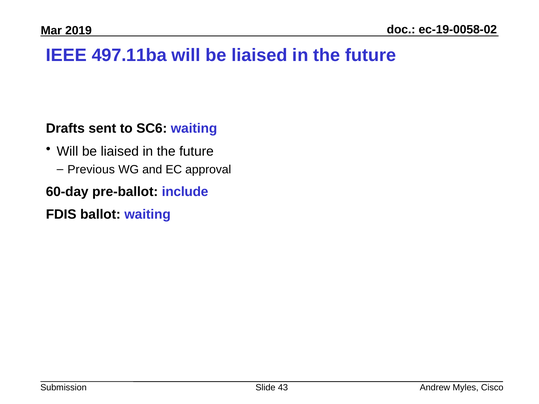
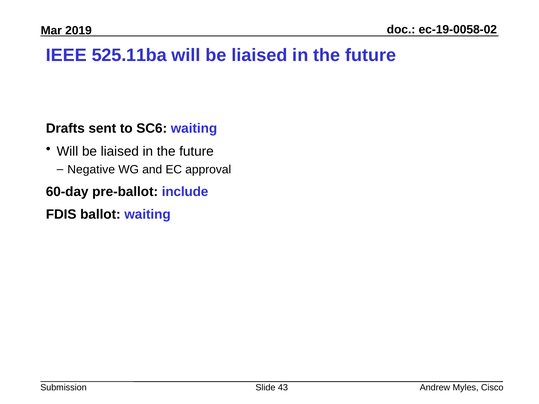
497.11ba: 497.11ba -> 525.11ba
Previous: Previous -> Negative
